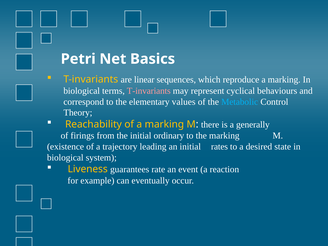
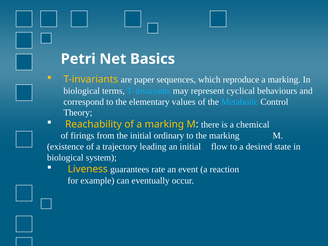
linear: linear -> paper
T-invariants at (149, 91) colour: pink -> light blue
generally: generally -> chemical
rates: rates -> flow
